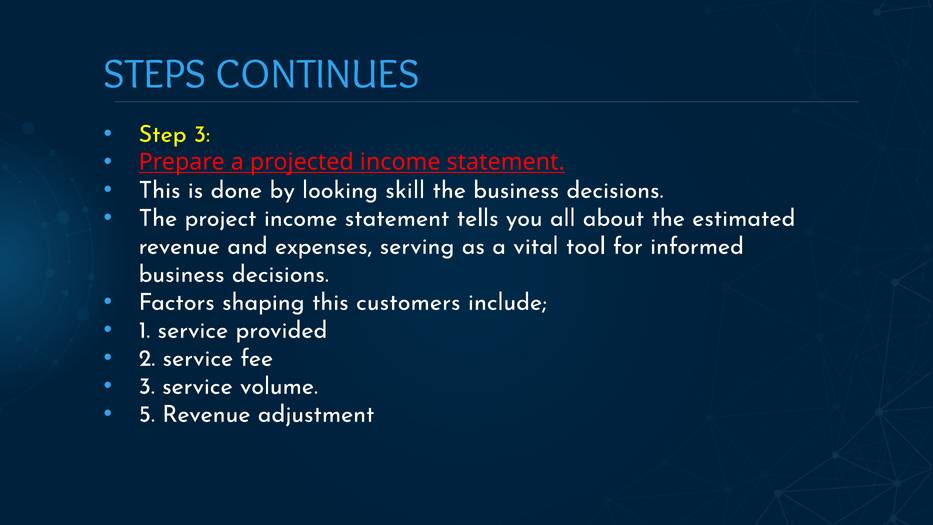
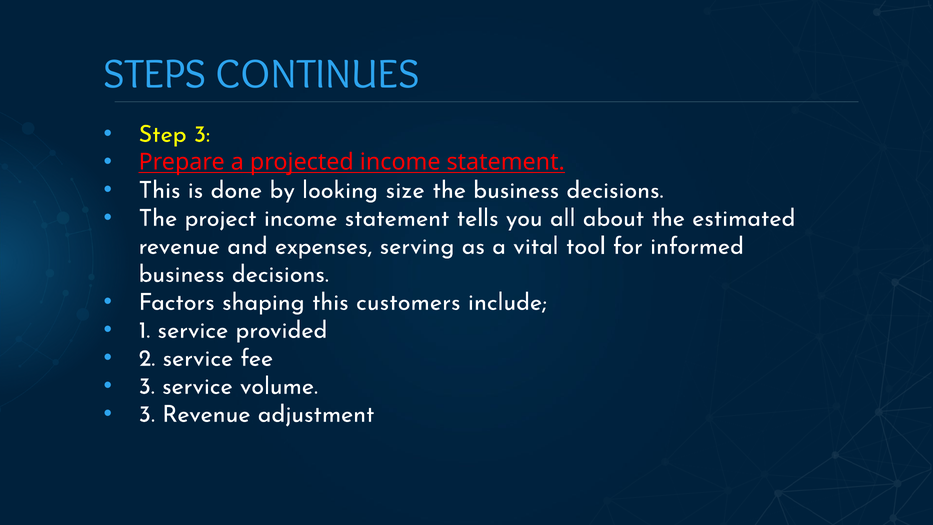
skill: skill -> size
5 at (147, 414): 5 -> 3
